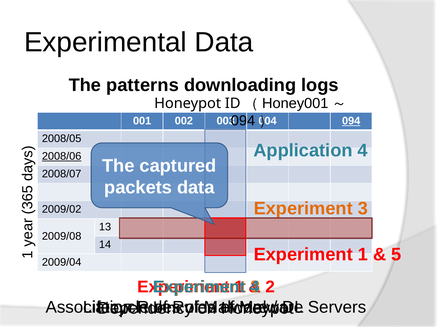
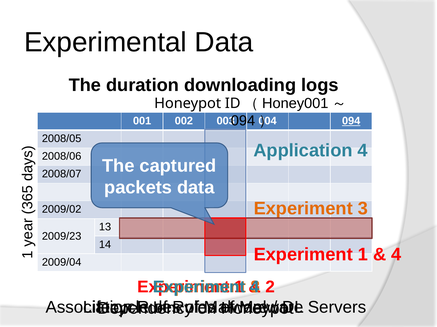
patterns: patterns -> duration
2008/06 underline: present -> none
2009/08: 2009/08 -> 2009/23
5 at (396, 255): 5 -> 4
